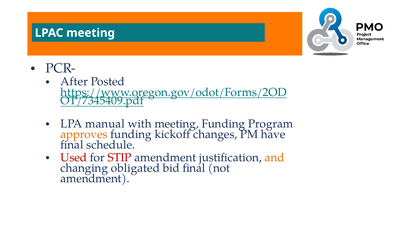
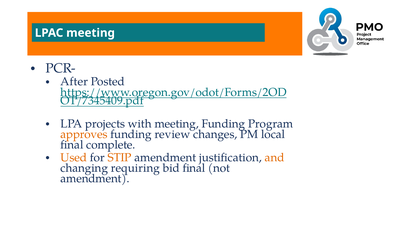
manual: manual -> projects
kickoff: kickoff -> review
have: have -> local
schedule: schedule -> complete
Used colour: red -> orange
STIP colour: red -> orange
obligated: obligated -> requiring
